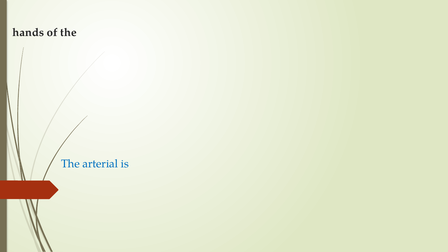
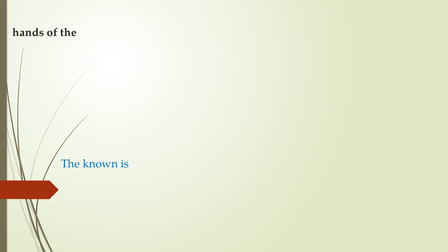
arterial: arterial -> known
